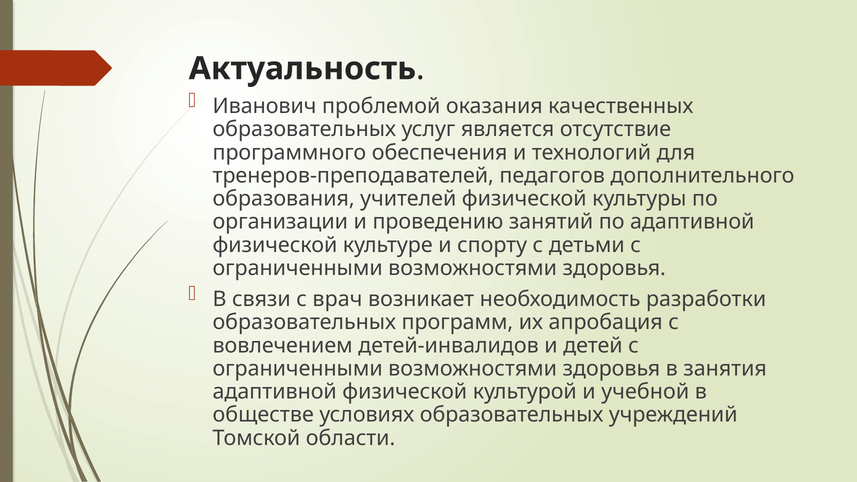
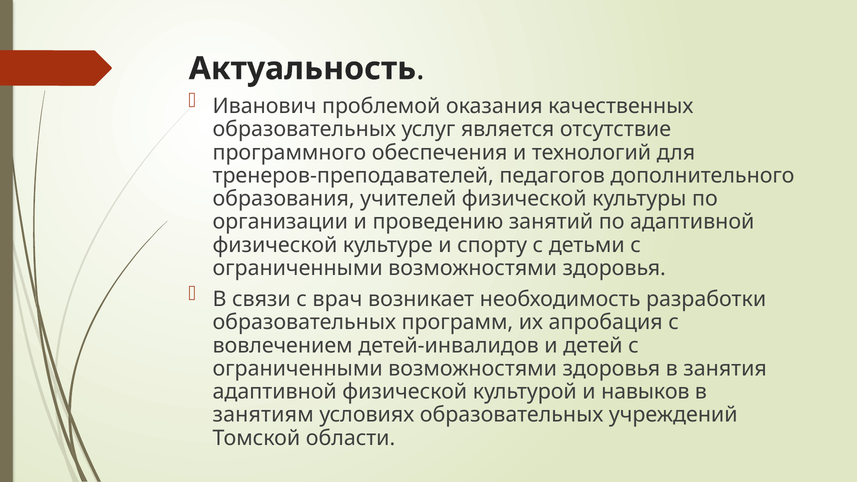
учебной: учебной -> навыков
обществе: обществе -> занятиям
